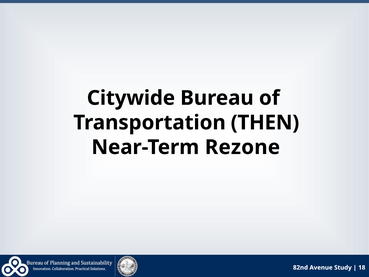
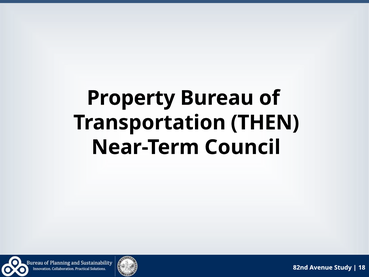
Citywide: Citywide -> Property
Rezone: Rezone -> Council
